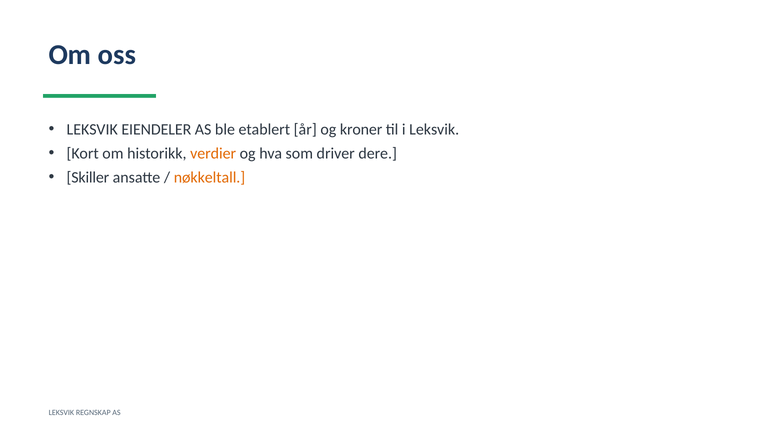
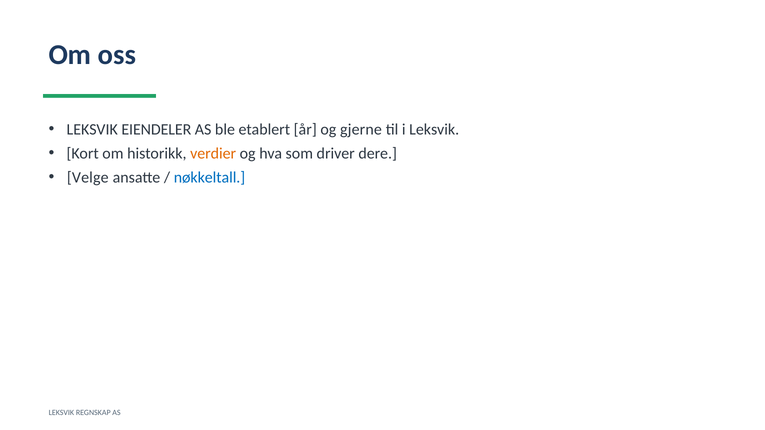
kroner: kroner -> gjerne
Skiller: Skiller -> Velge
nøkkeltall colour: orange -> blue
